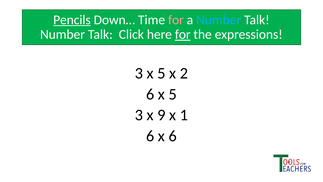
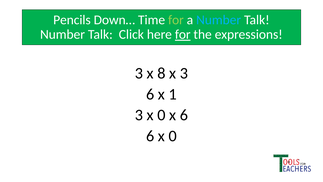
Pencils underline: present -> none
for at (176, 20) colour: pink -> light green
3 x 5: 5 -> 8
x 2: 2 -> 3
6 x 5: 5 -> 1
3 x 9: 9 -> 0
x 1: 1 -> 6
6 x 6: 6 -> 0
